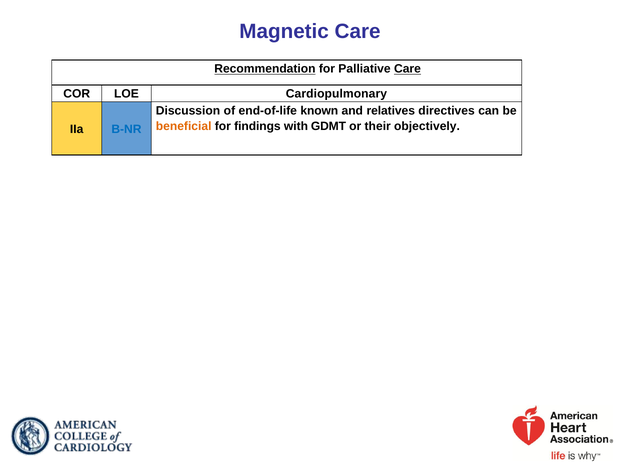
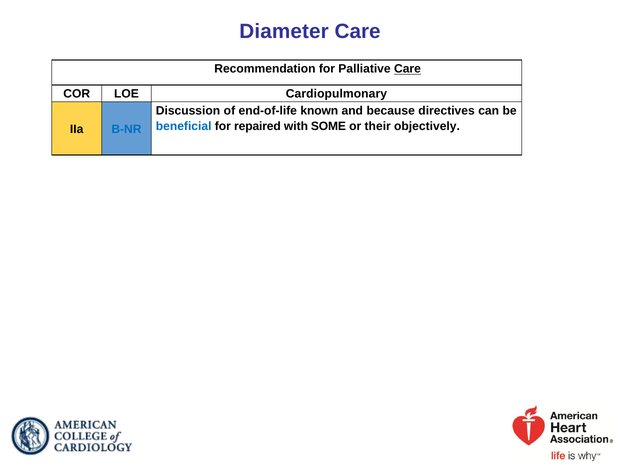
Magnetic: Magnetic -> Diameter
Recommendation underline: present -> none
relatives: relatives -> because
beneficial colour: orange -> blue
findings: findings -> repaired
GDMT: GDMT -> SOME
